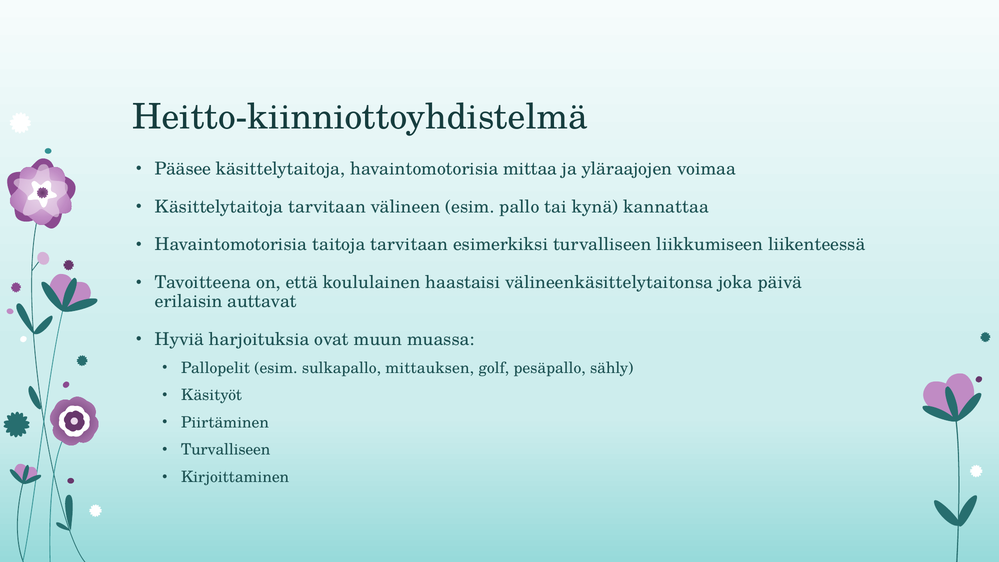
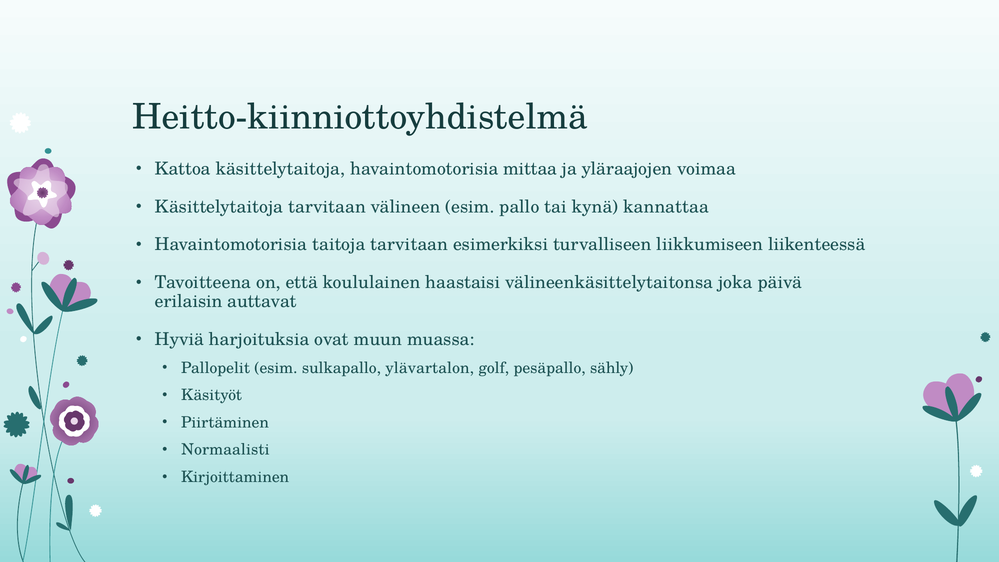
Pääsee: Pääsee -> Kattoa
mittauksen: mittauksen -> ylävartalon
Turvalliseen at (226, 450): Turvalliseen -> Normaalisti
